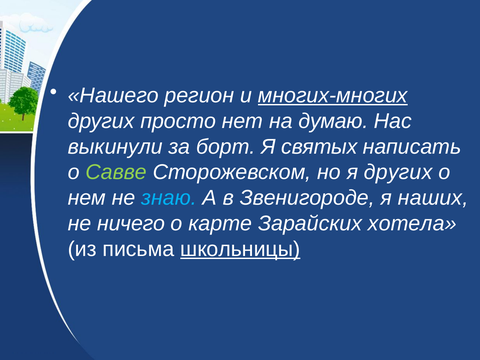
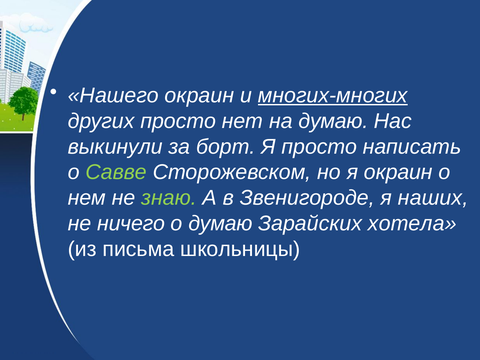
Нашего регион: регион -> окраин
Я святых: святых -> просто
я других: других -> окраин
знаю colour: light blue -> light green
о карте: карте -> думаю
школьницы underline: present -> none
